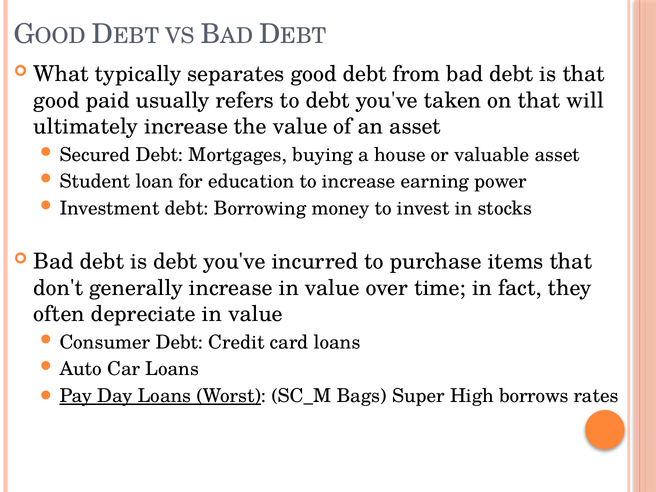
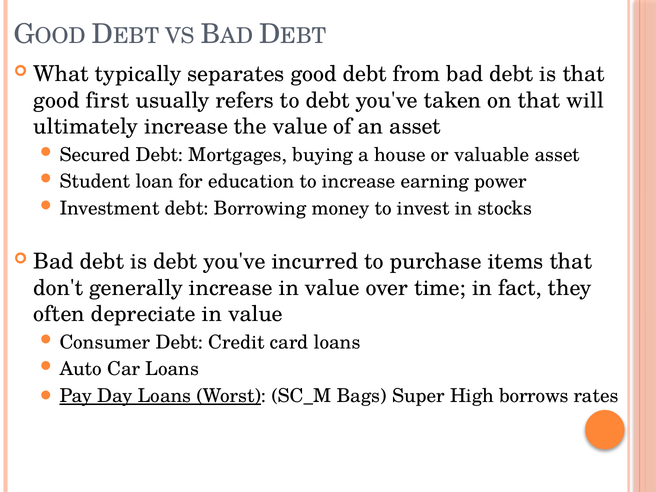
paid: paid -> first
